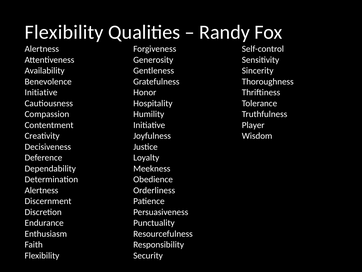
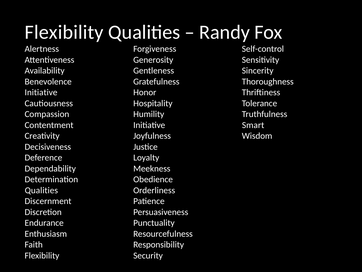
Player: Player -> Smart
Alertness at (41, 190): Alertness -> Qualities
